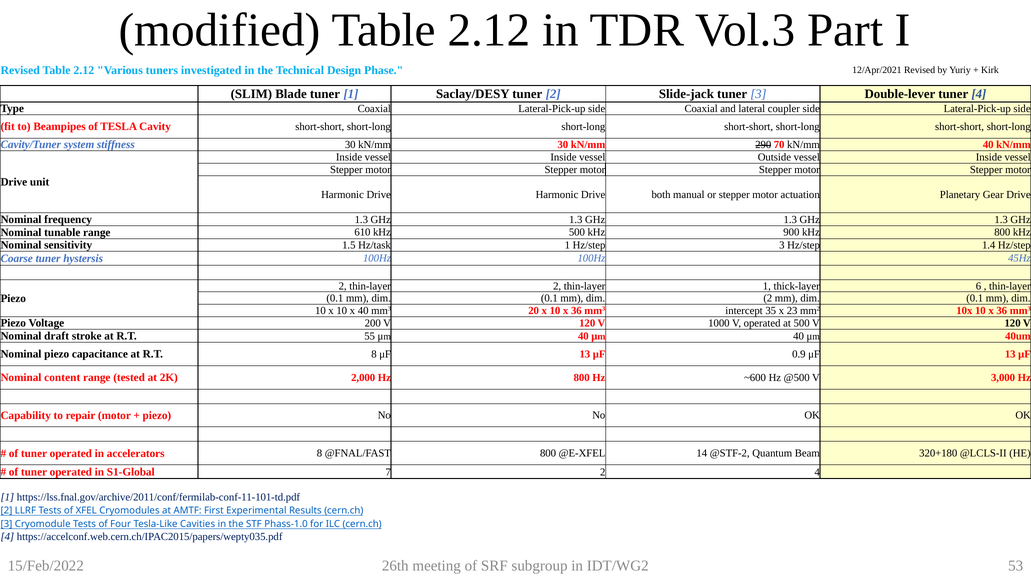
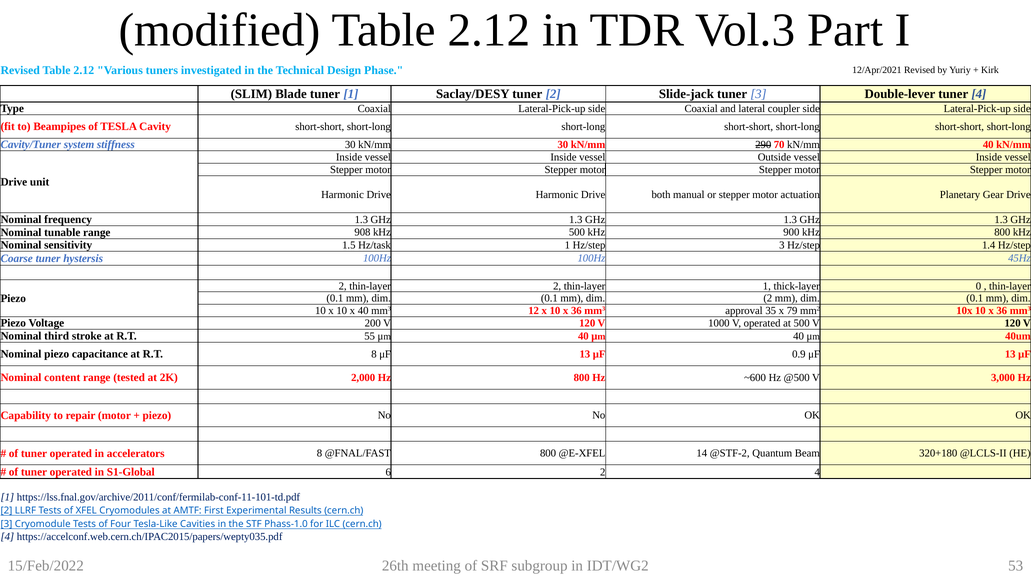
610: 610 -> 908
6: 6 -> 0
20: 20 -> 12
intercept: intercept -> approval
23: 23 -> 79
draft: draft -> third
7: 7 -> 6
